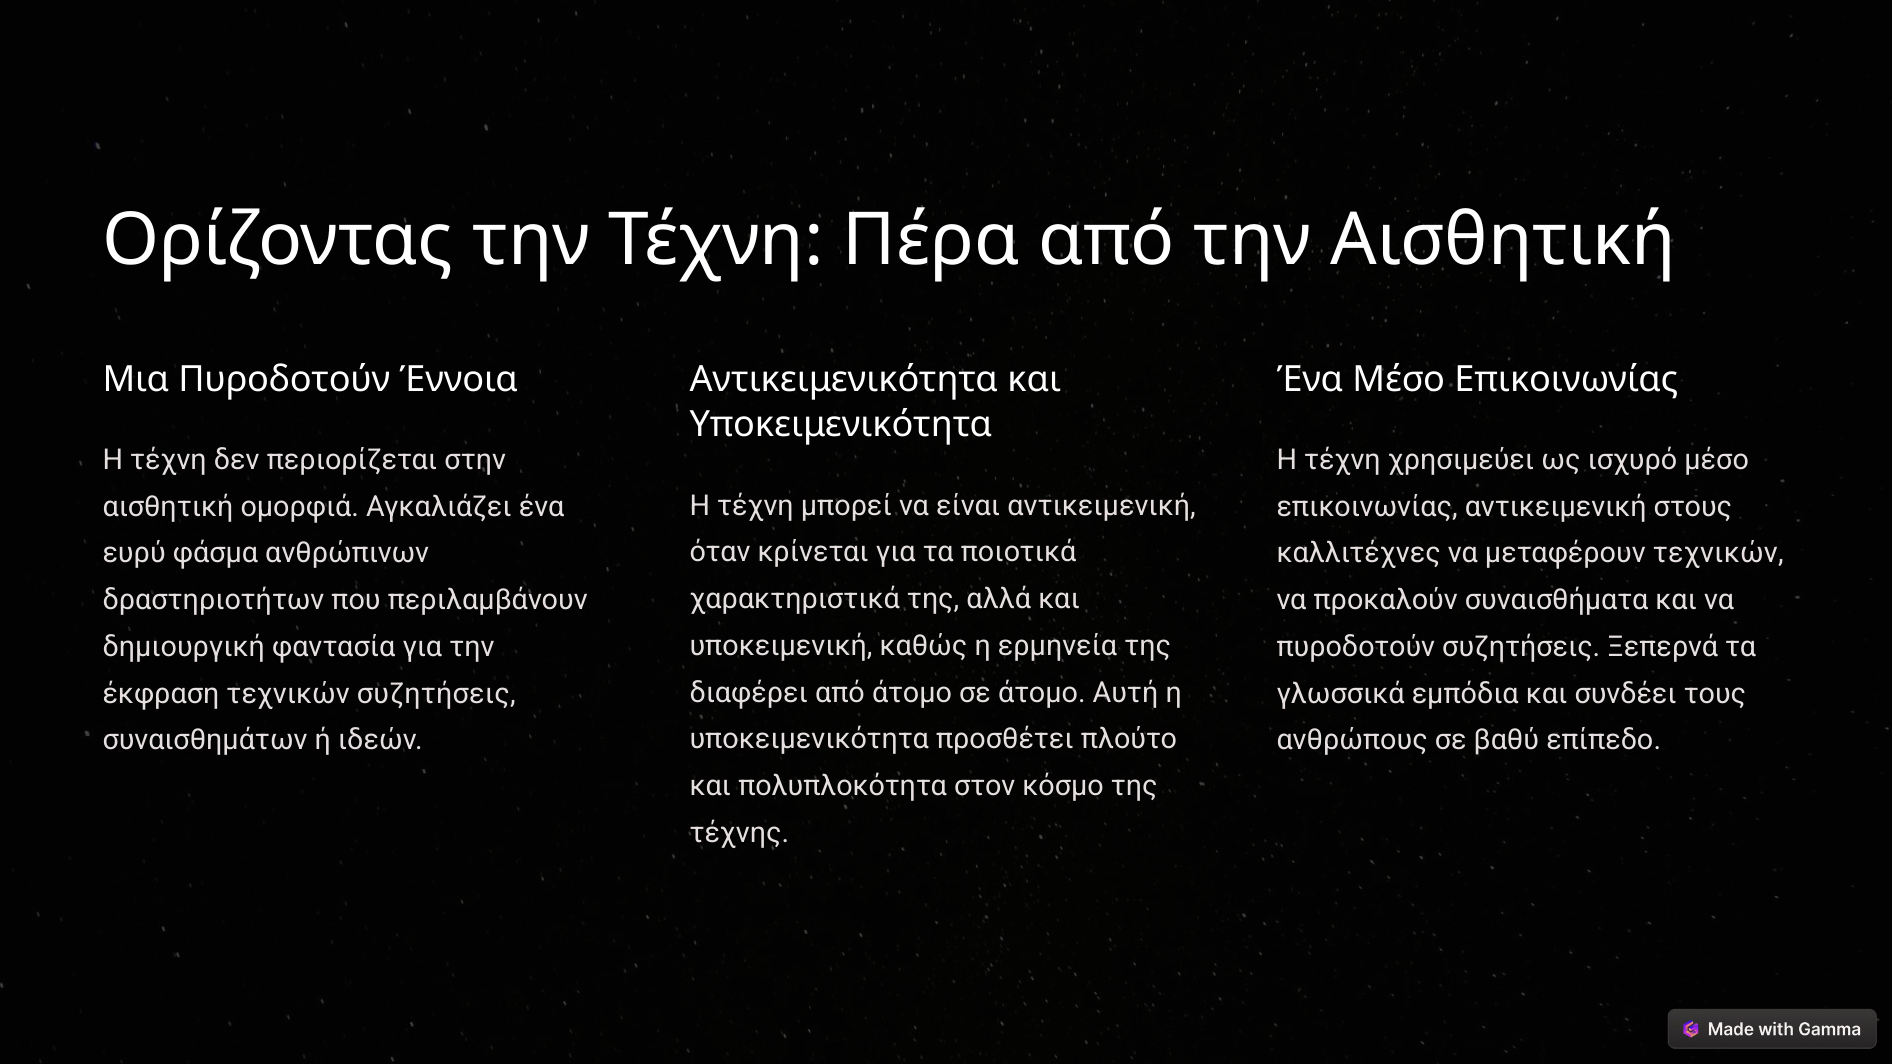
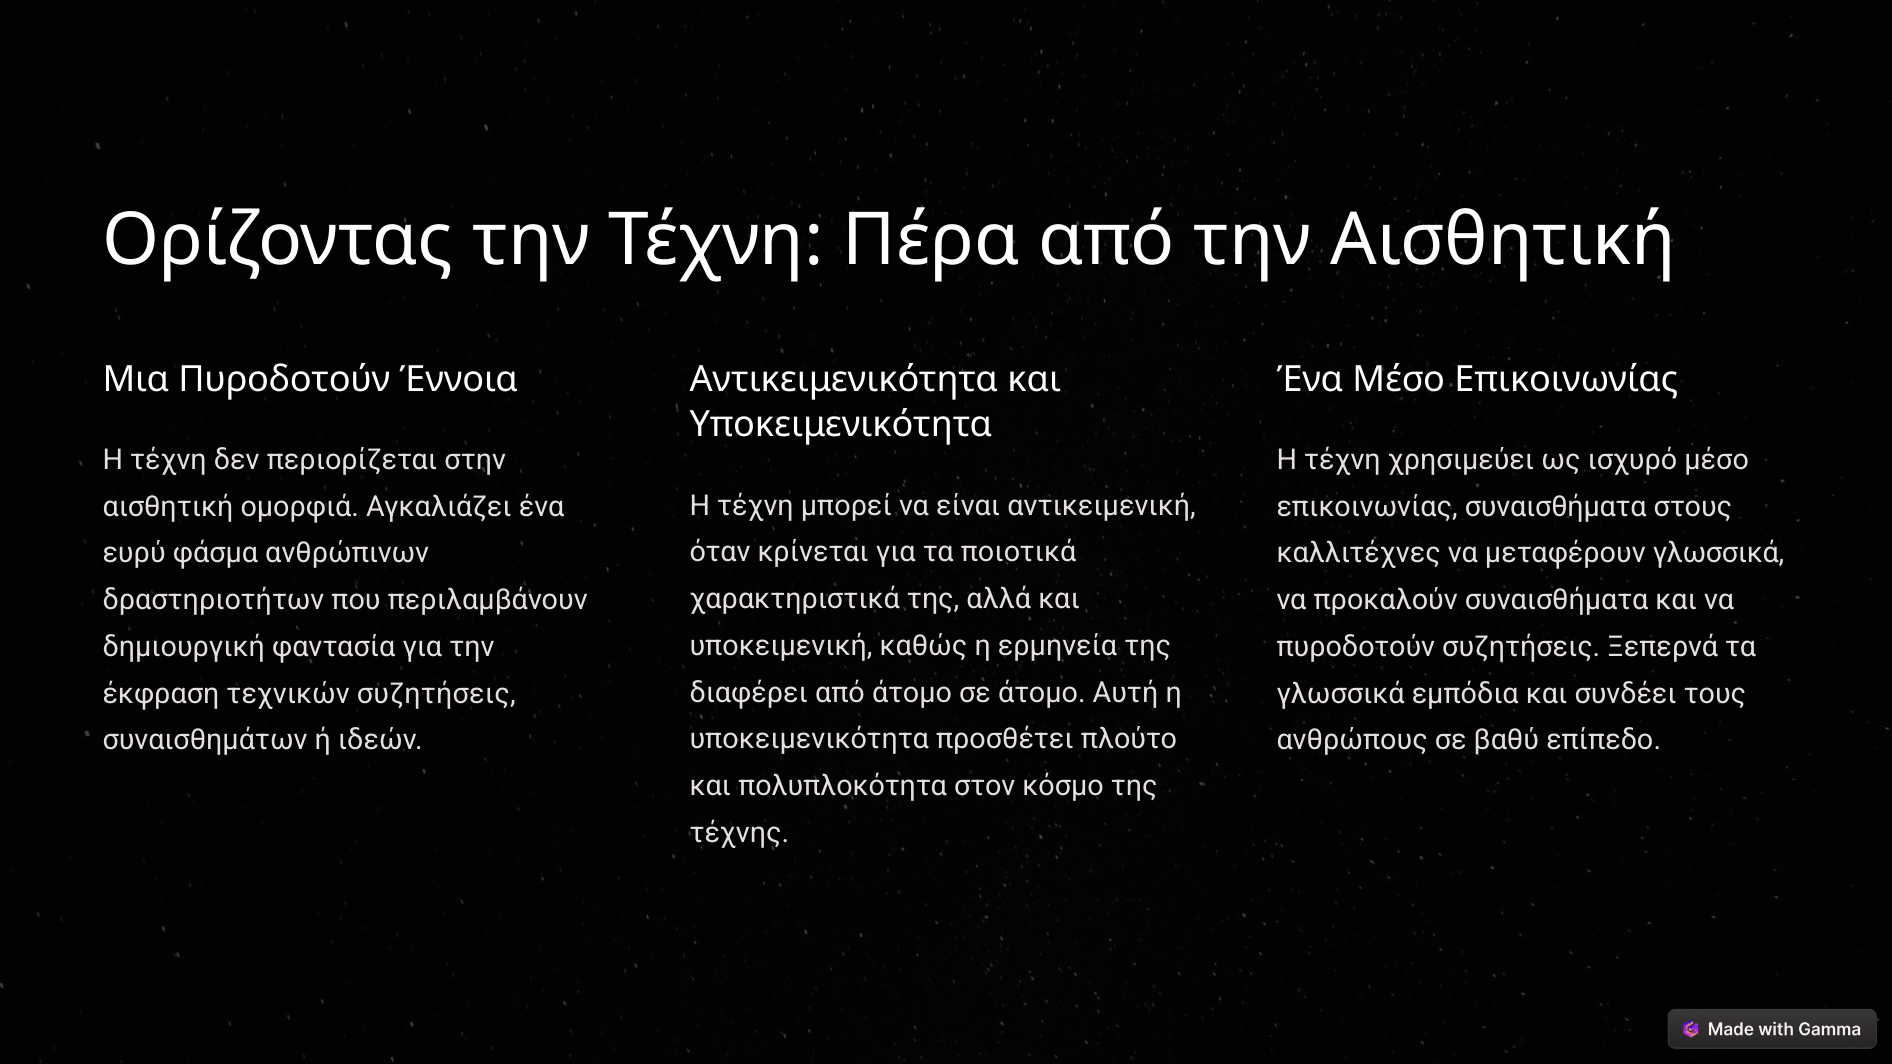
επικοινωνίας αντικειμενική: αντικειμενική -> συναισθήματα
μεταφέρουν τεχνικών: τεχνικών -> γλωσσικά
